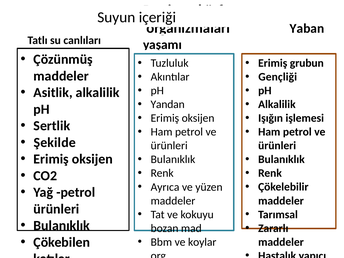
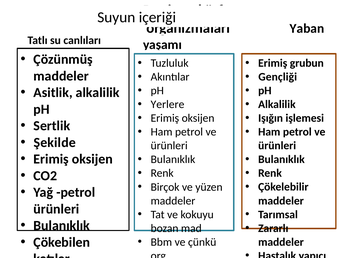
Yandan: Yandan -> Yerlere
Ayrıca: Ayrıca -> Birçok
koylar: koylar -> çünkü
